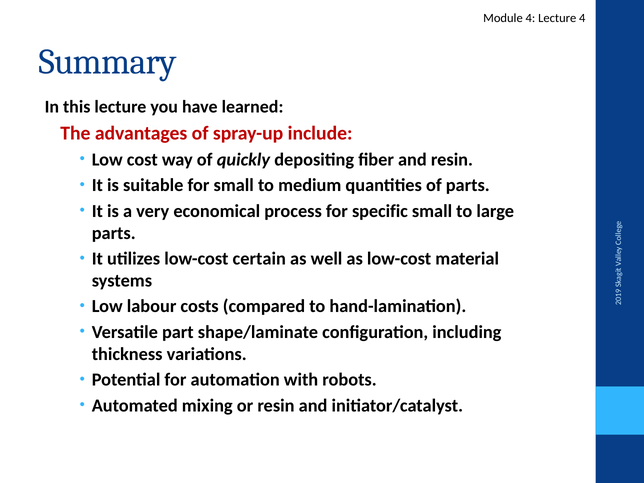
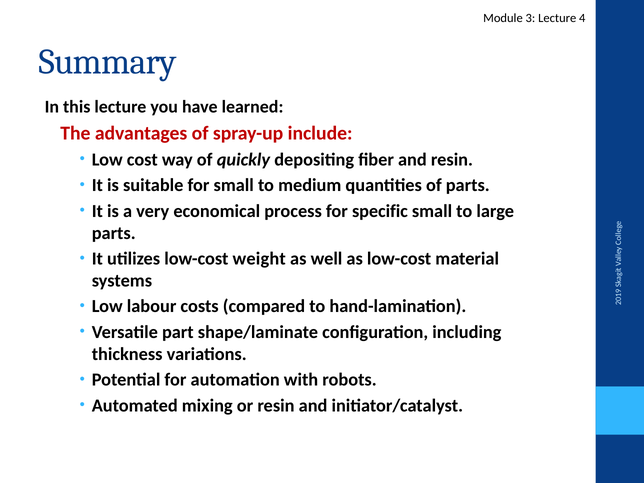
Module 4: 4 -> 3
certain: certain -> weight
